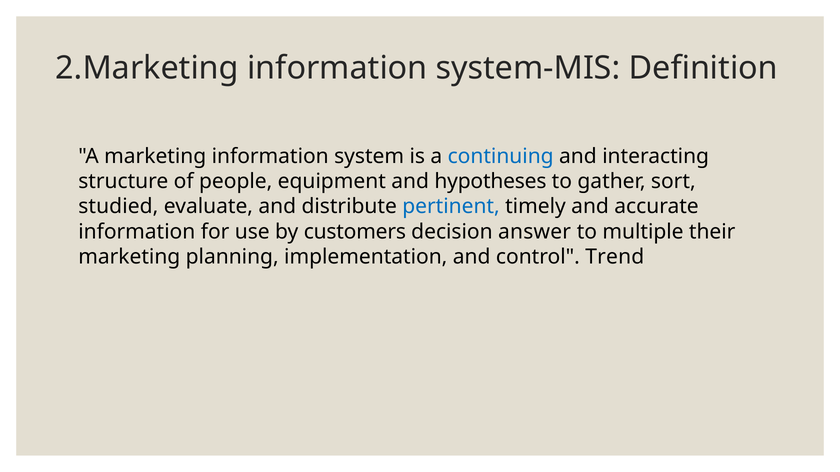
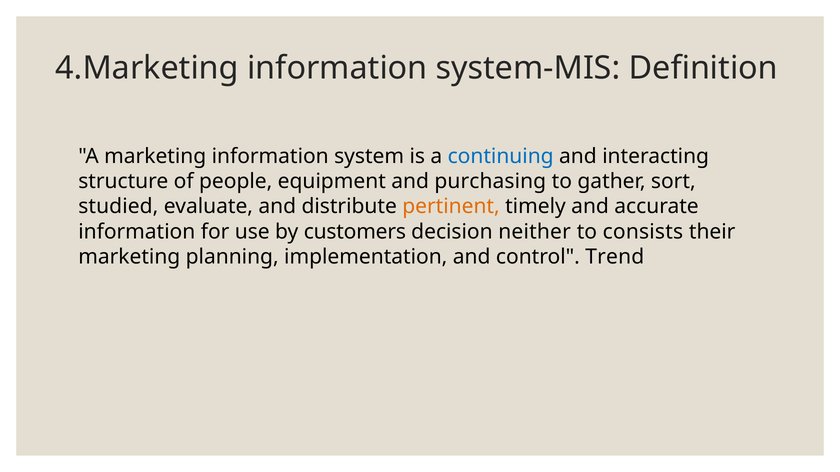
2.Marketing: 2.Marketing -> 4.Marketing
hypotheses: hypotheses -> purchasing
pertinent colour: blue -> orange
answer: answer -> neither
multiple: multiple -> consists
